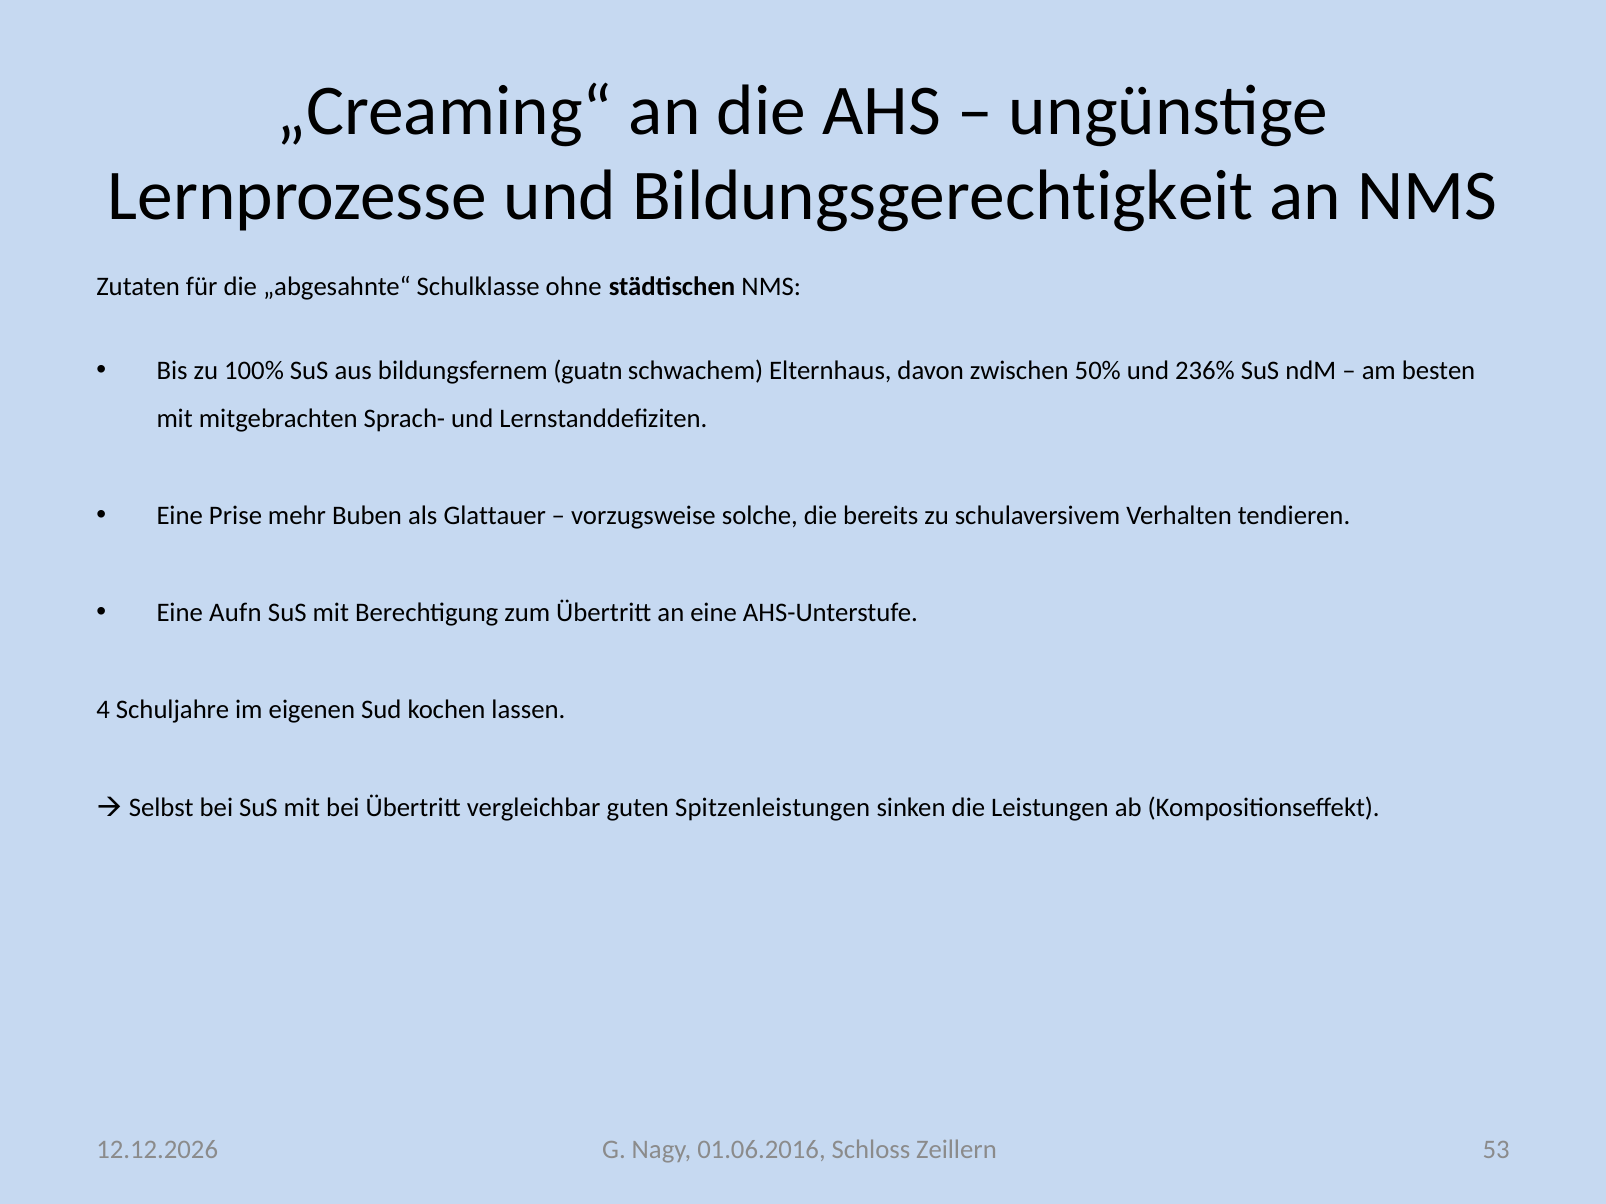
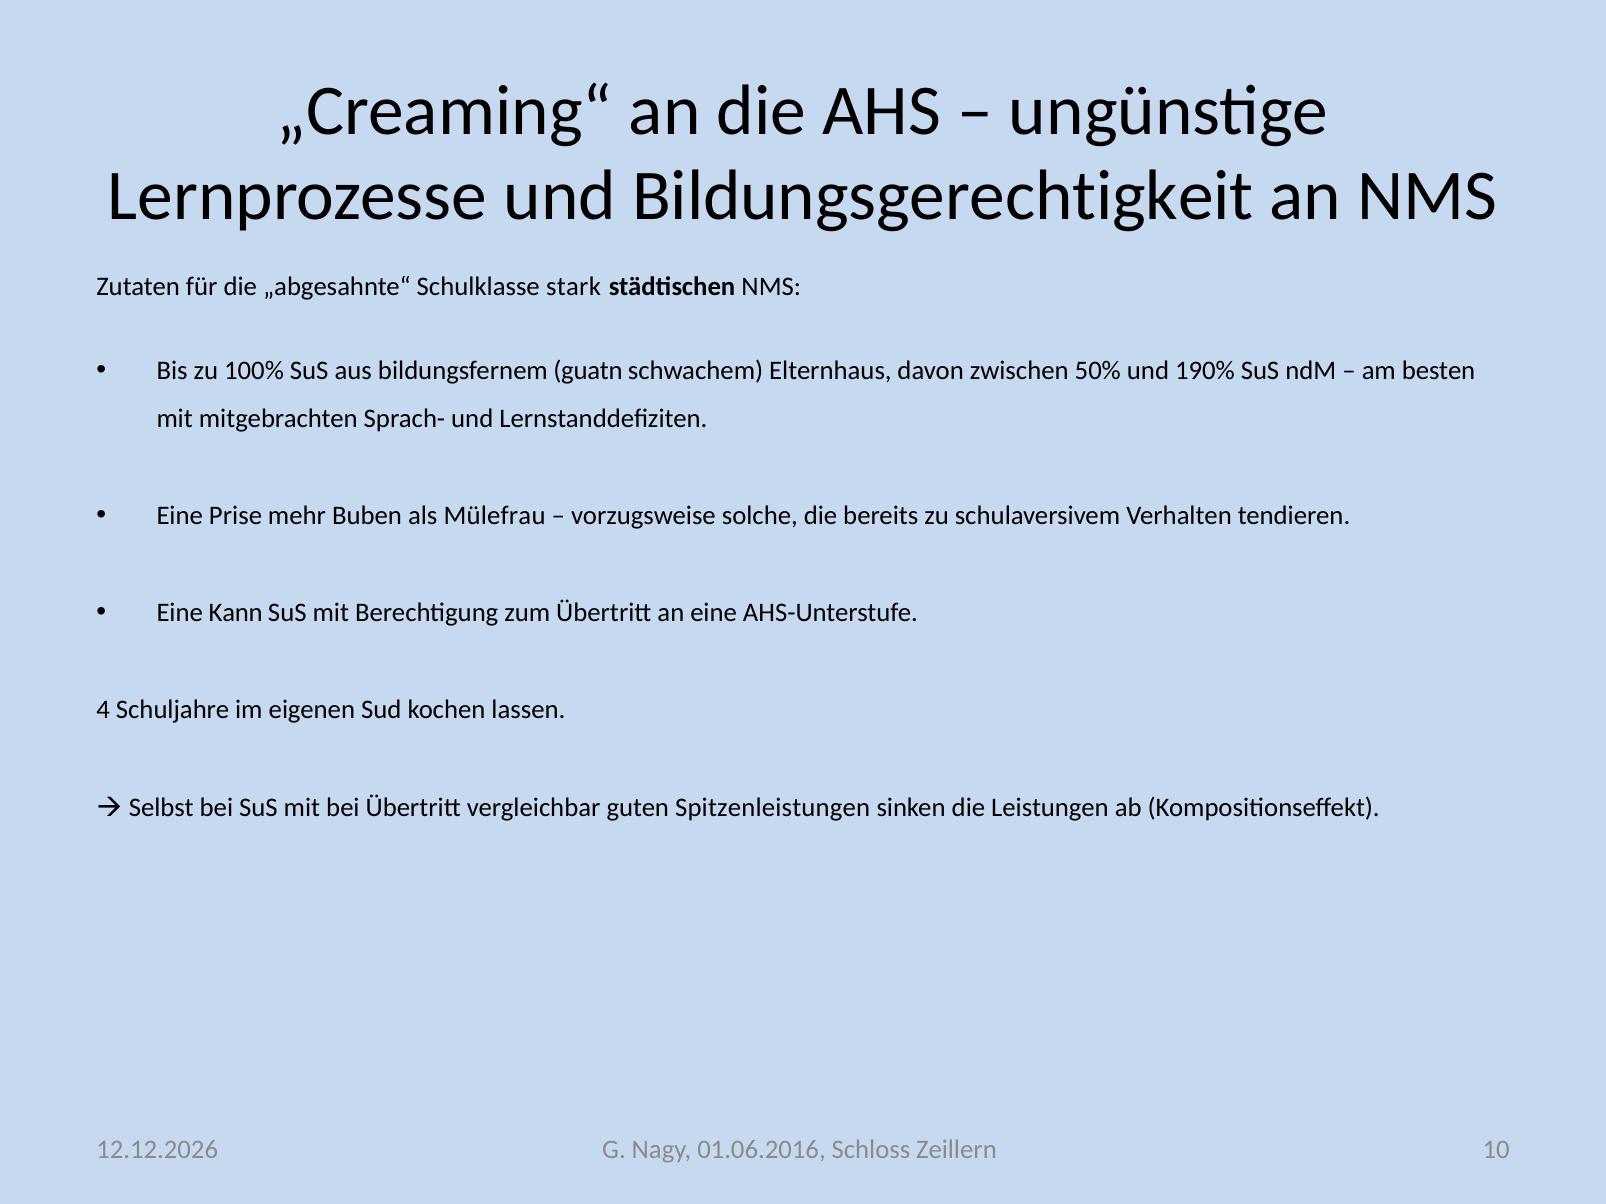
ohne: ohne -> stark
236%: 236% -> 190%
Glattauer: Glattauer -> Mülefrau
Aufn: Aufn -> Kann
53: 53 -> 10
